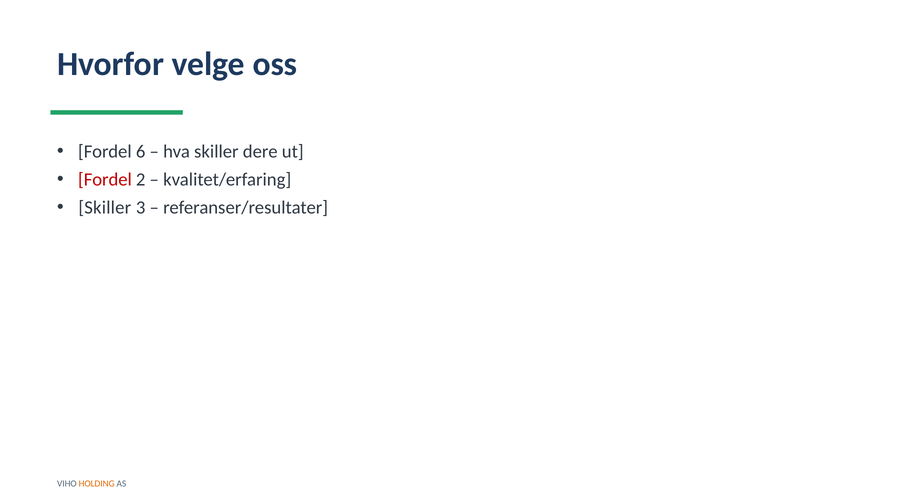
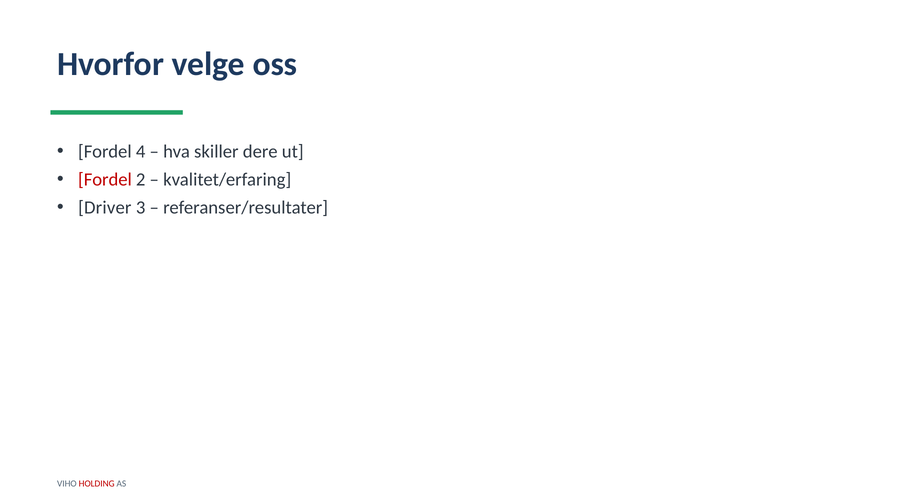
6: 6 -> 4
Skiller at (105, 208): Skiller -> Driver
HOLDING colour: orange -> red
